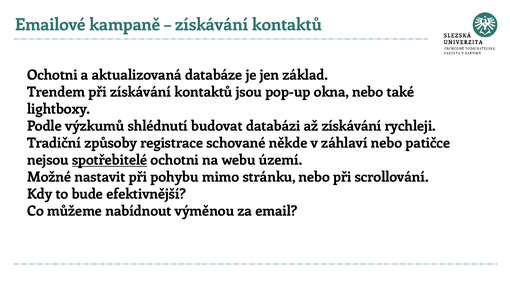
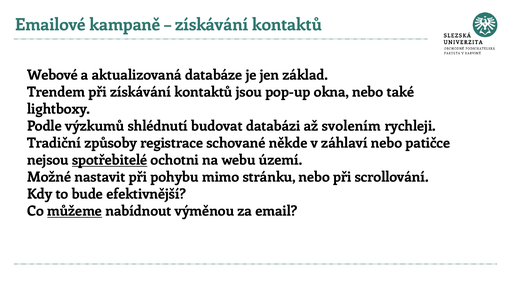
Ochotni at (52, 75): Ochotni -> Webové
až získávání: získávání -> svolením
můžeme underline: none -> present
